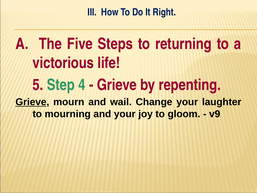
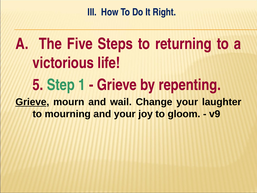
4: 4 -> 1
